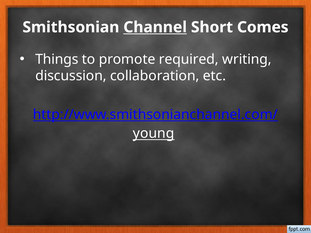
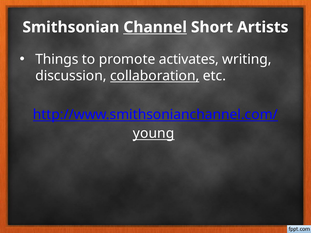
Comes: Comes -> Artists
required: required -> activates
collaboration underline: none -> present
